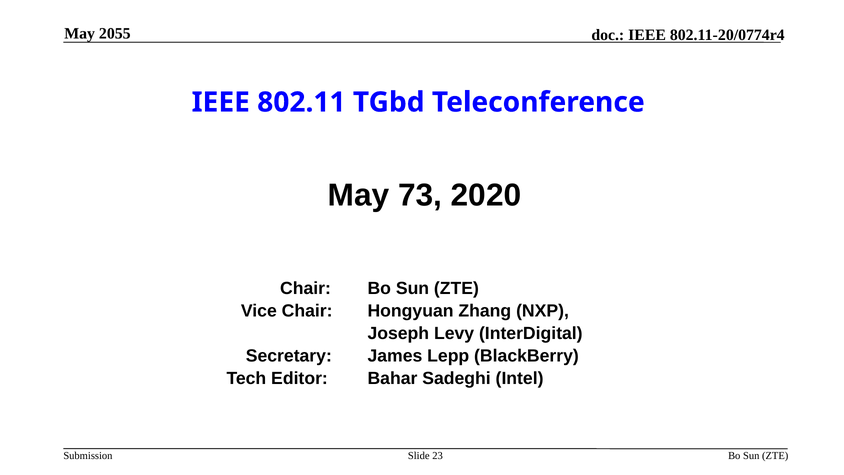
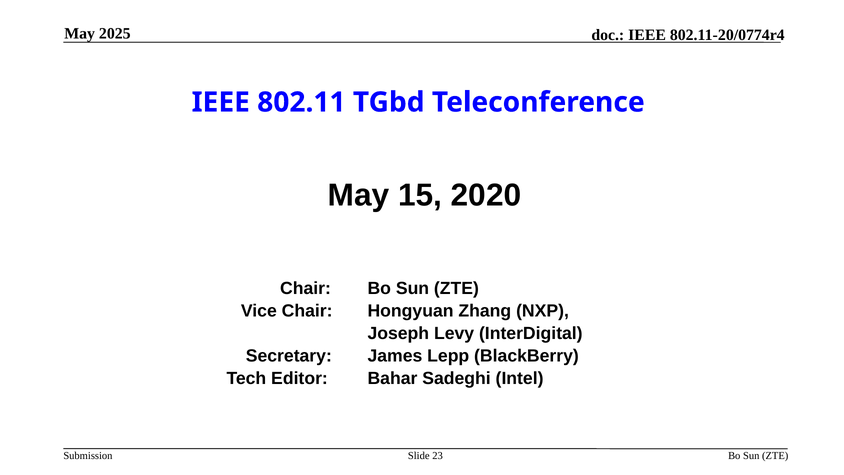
2055: 2055 -> 2025
73: 73 -> 15
